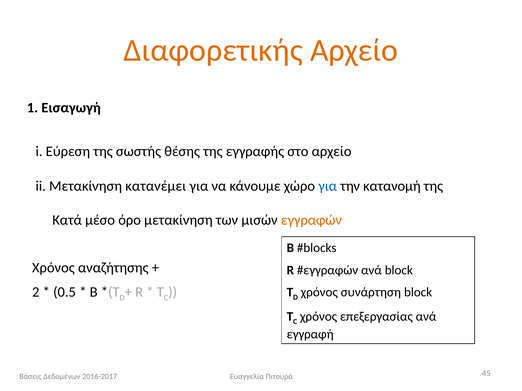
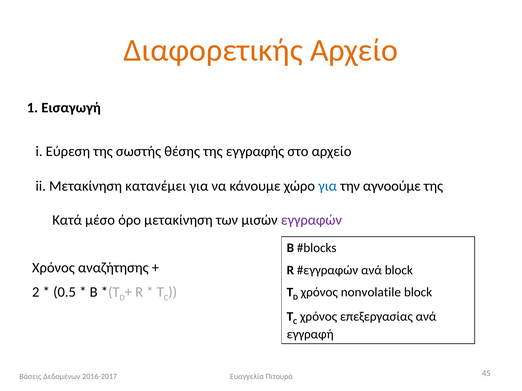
κατανομή: κατανομή -> αγνοούμε
εγγραφών colour: orange -> purple
συνάρτηση: συνάρτηση -> nonvolatile
